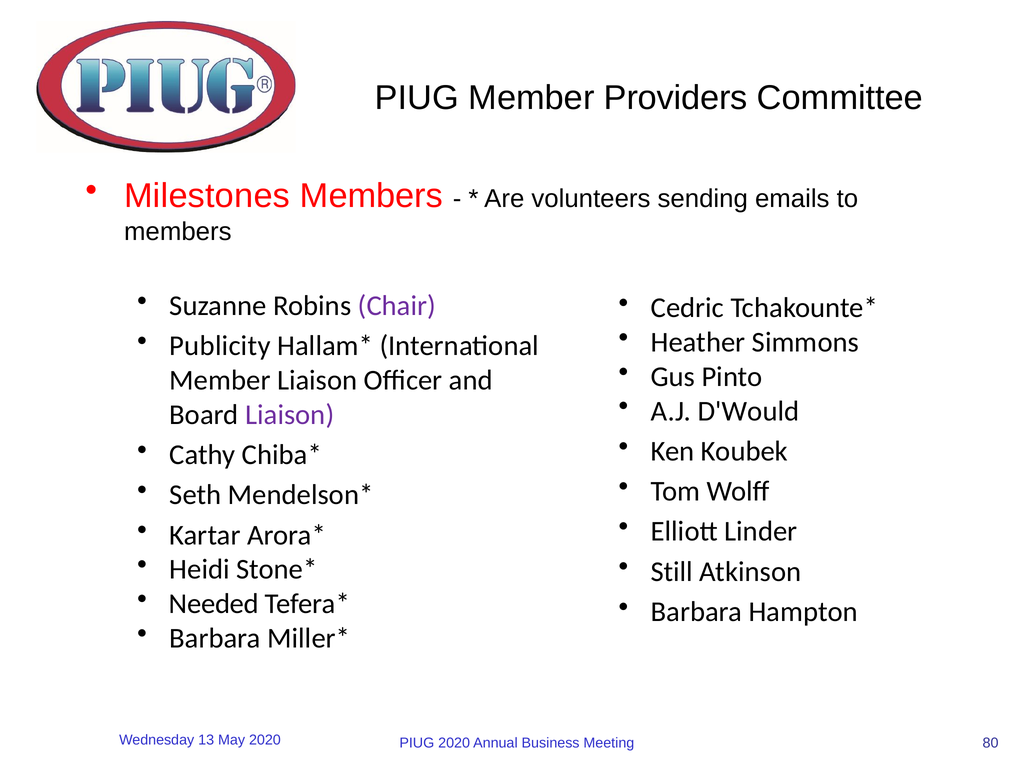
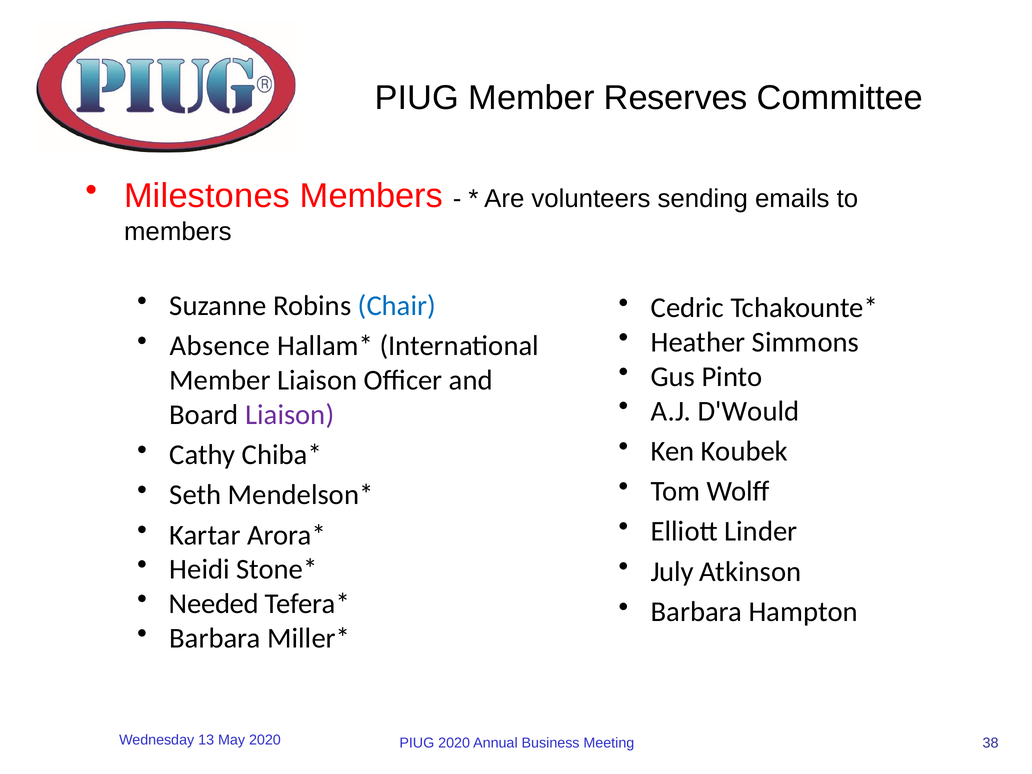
Providers: Providers -> Reserves
Chair colour: purple -> blue
Publicity: Publicity -> Absence
Still: Still -> July
80: 80 -> 38
